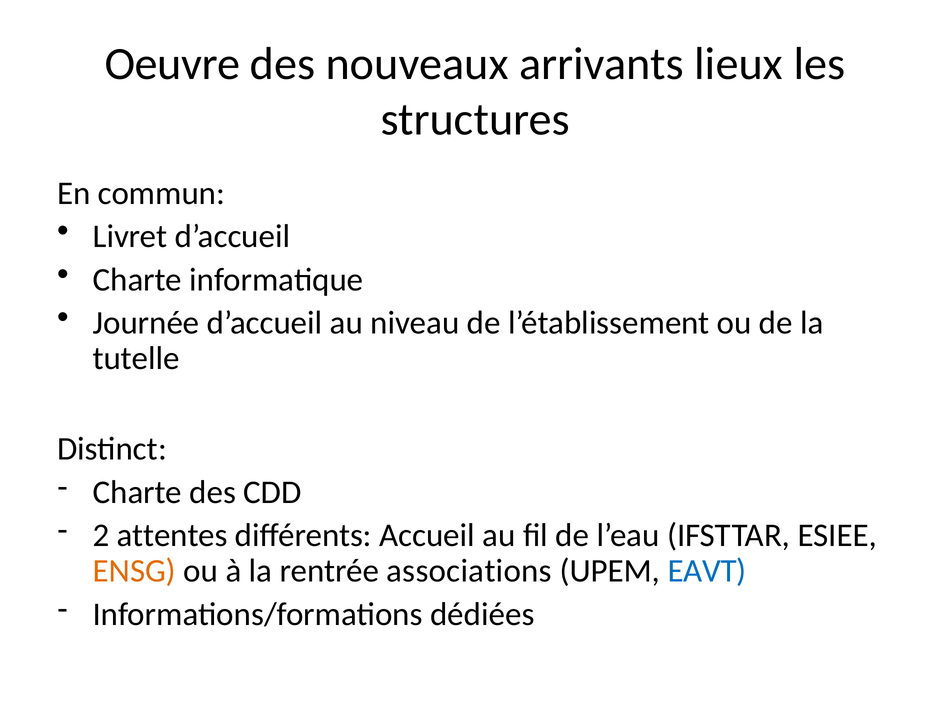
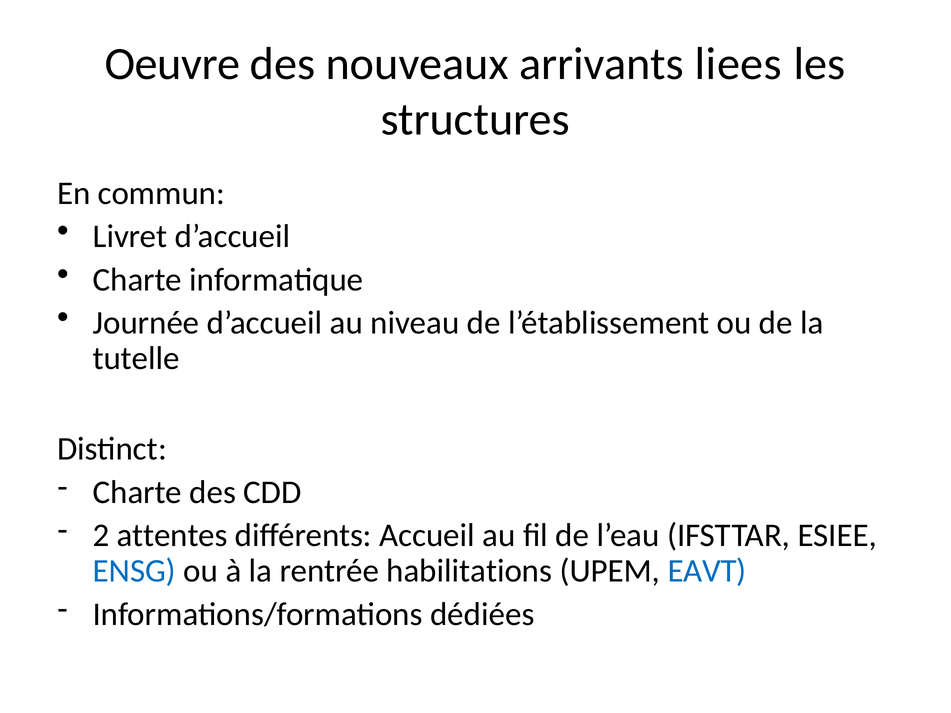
lieux: lieux -> liees
ENSG colour: orange -> blue
associations: associations -> habilitations
